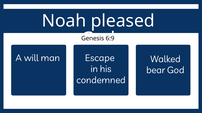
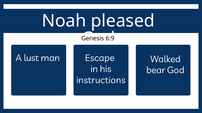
will: will -> lust
condemned: condemned -> instructions
